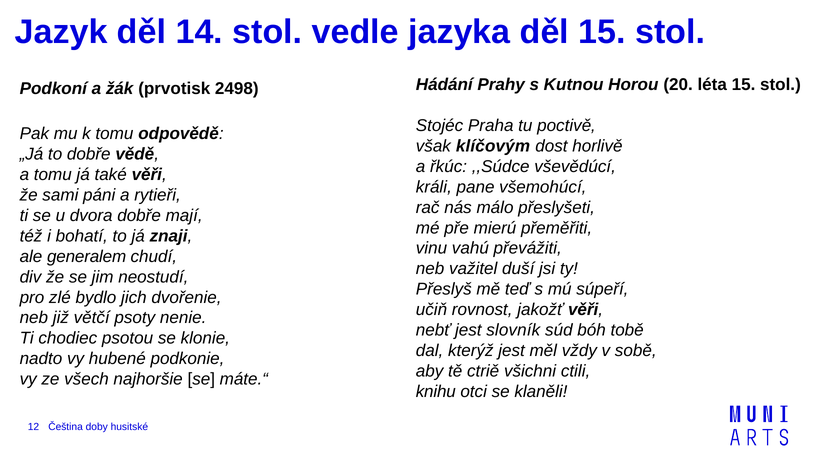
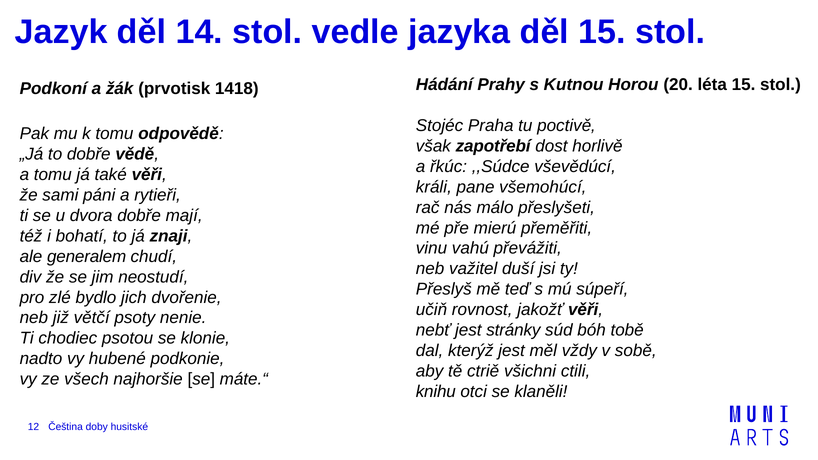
2498: 2498 -> 1418
klíčovým: klíčovým -> zapotřebí
slovník: slovník -> stránky
